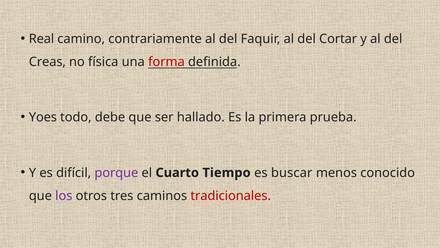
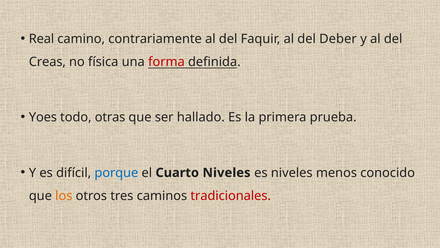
Cortar: Cortar -> Deber
debe: debe -> otras
porque colour: purple -> blue
Cuarto Tiempo: Tiempo -> Niveles
es buscar: buscar -> niveles
los colour: purple -> orange
